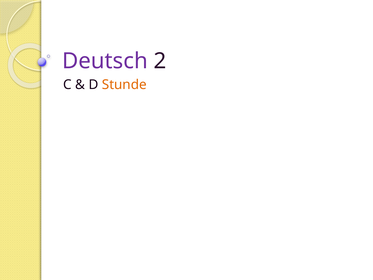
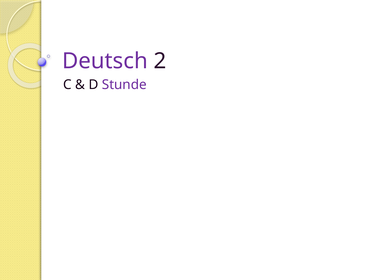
Stunde colour: orange -> purple
